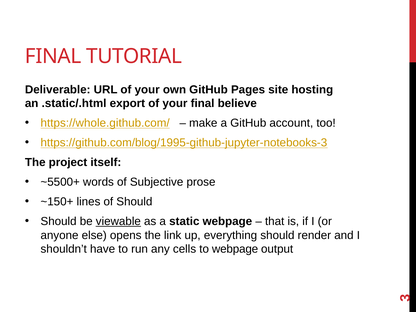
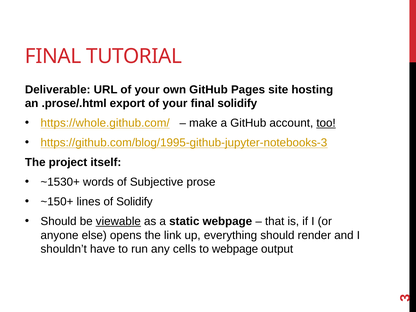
.static/.html: .static/.html -> .prose/.html
final believe: believe -> solidify
too underline: none -> present
~5500+: ~5500+ -> ~1530+
of Should: Should -> Solidify
